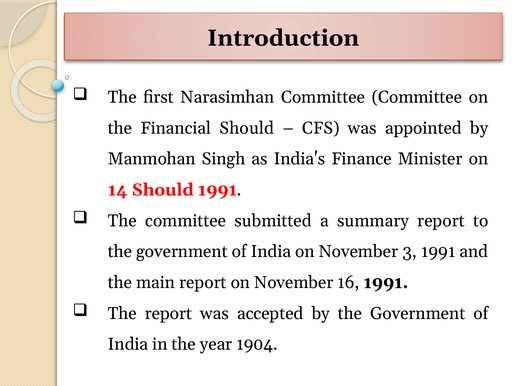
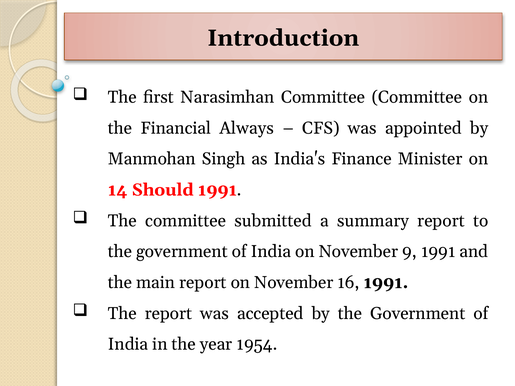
Financial Should: Should -> Always
3: 3 -> 9
1904: 1904 -> 1954
